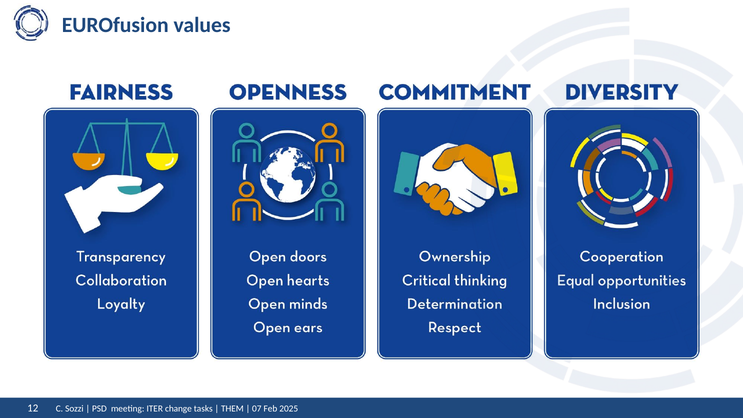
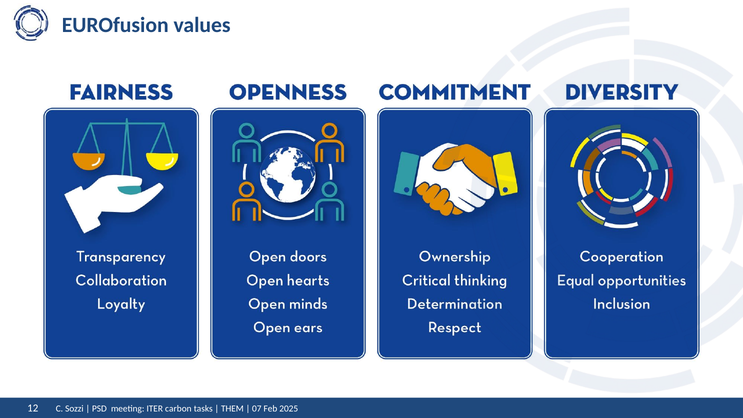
change: change -> carbon
